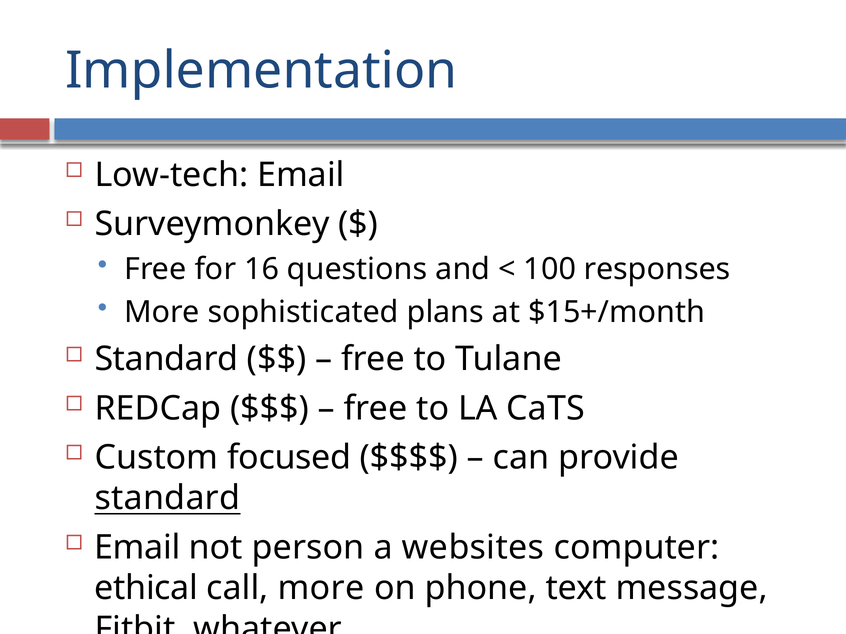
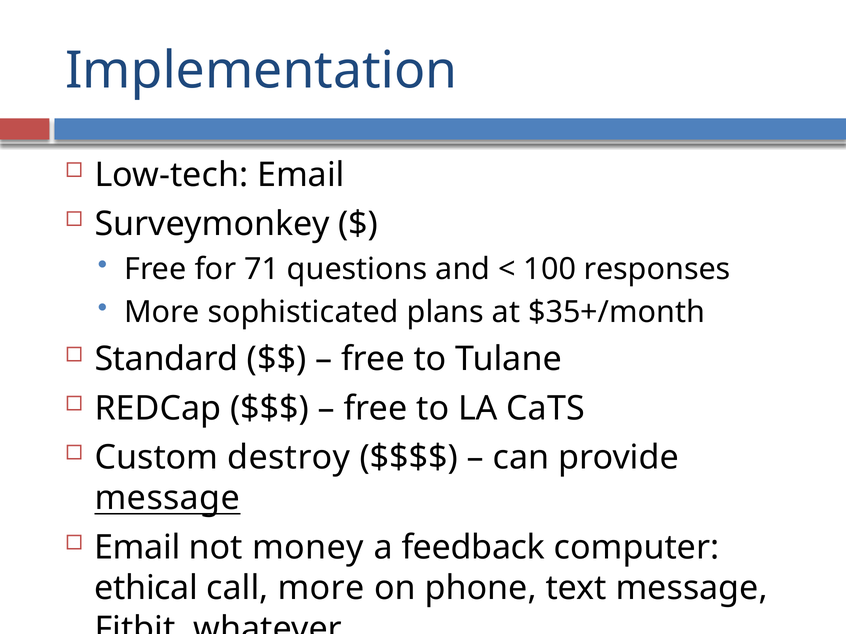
16: 16 -> 71
$15+/month: $15+/month -> $35+/month
focused: focused -> destroy
standard at (167, 499): standard -> message
person: person -> money
websites: websites -> feedback
